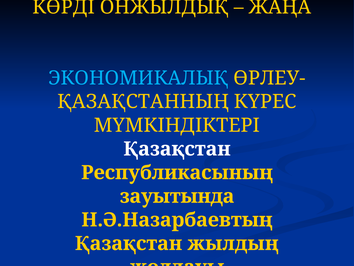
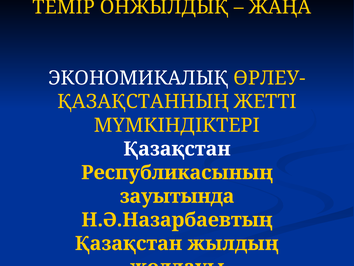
КӨРДІ: КӨРДІ -> ТЕМІР
ЭКОНОМИКАЛЫҚ colour: light blue -> white
КҮРЕС: КҮРЕС -> ЖЕТТІ
